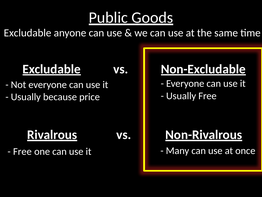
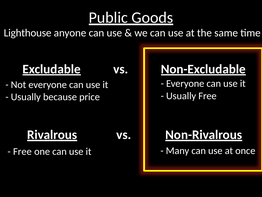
Excludable at (28, 33): Excludable -> Lighthouse
